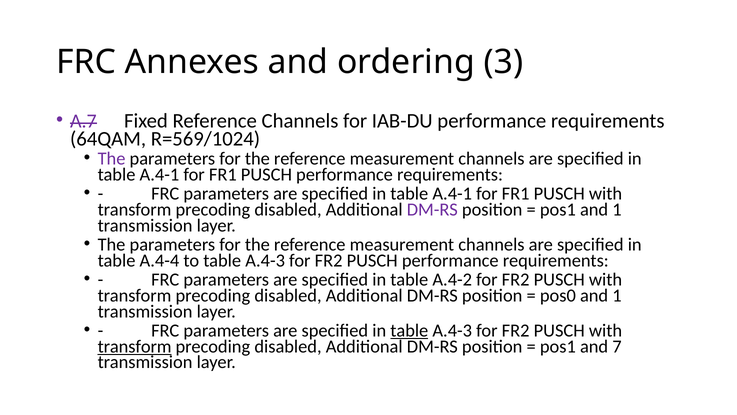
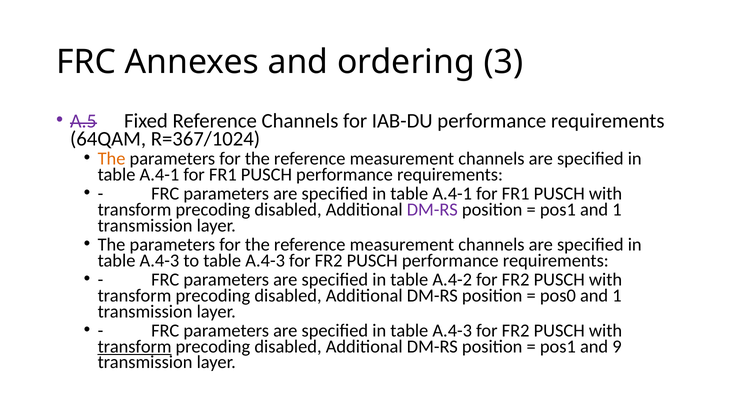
A.7: A.7 -> A.5
R=569/1024: R=569/1024 -> R=367/1024
The at (112, 159) colour: purple -> orange
A.4-4 at (159, 260): A.4-4 -> A.4-3
table at (409, 330) underline: present -> none
7: 7 -> 9
